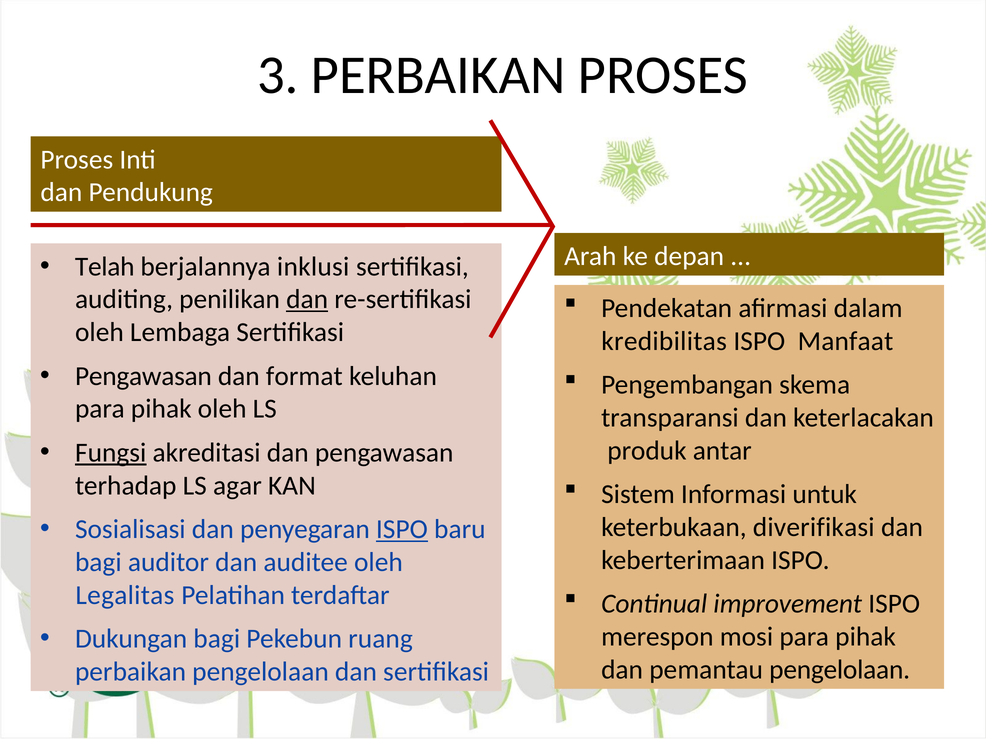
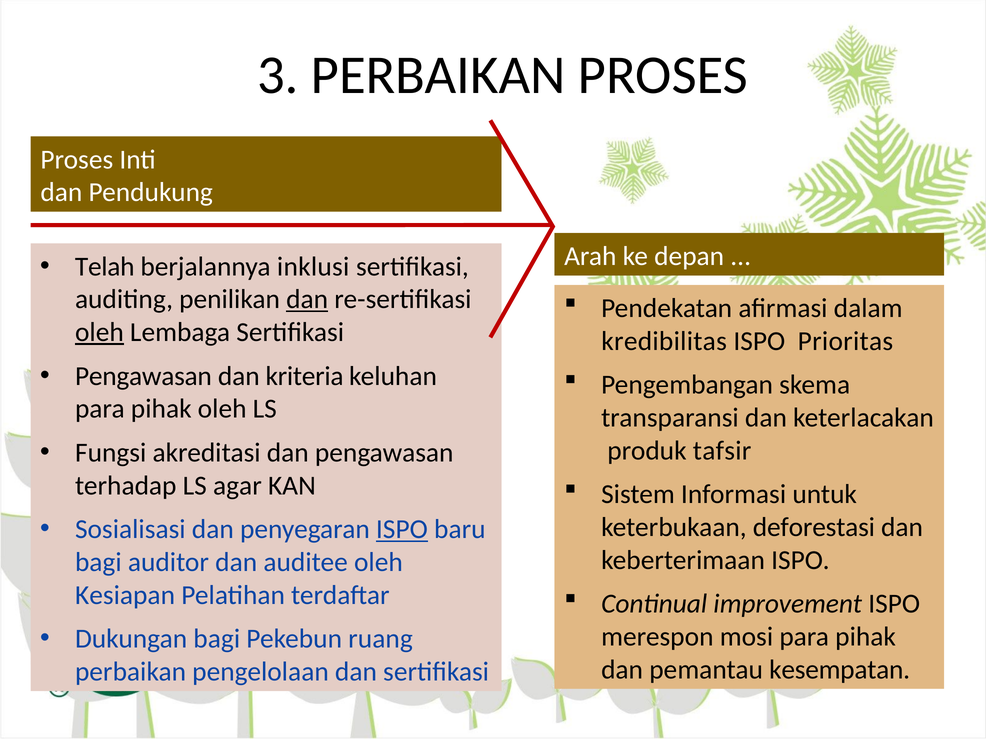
oleh at (99, 332) underline: none -> present
Manfaat: Manfaat -> Prioritas
format: format -> kriteria
Fungsi underline: present -> none
antar: antar -> tafsir
diverifikasi: diverifikasi -> deforestasi
Legalitas: Legalitas -> Kesiapan
pemantau pengelolaan: pengelolaan -> kesempatan
